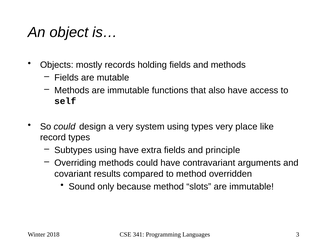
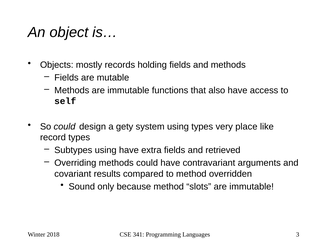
a very: very -> gety
principle: principle -> retrieved
